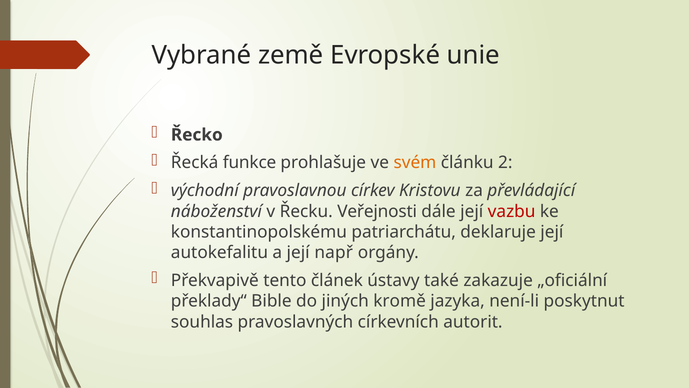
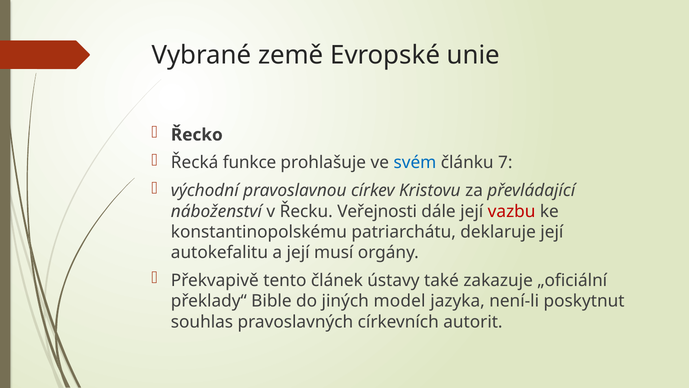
svém colour: orange -> blue
2: 2 -> 7
např: např -> musí
kromě: kromě -> model
